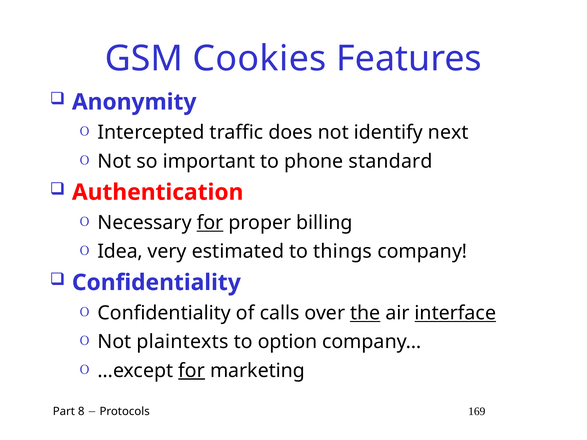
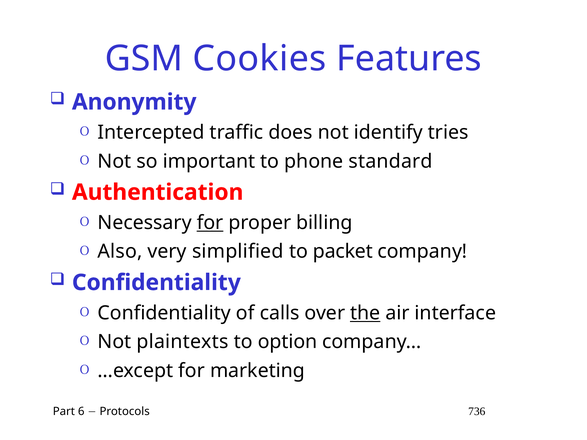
next: next -> tries
Idea: Idea -> Also
estimated: estimated -> simplified
things: things -> packet
interface underline: present -> none
for at (192, 371) underline: present -> none
8: 8 -> 6
169: 169 -> 736
